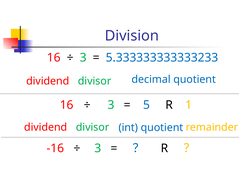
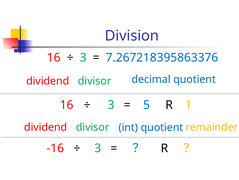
5.333333333333233: 5.333333333333233 -> 7.267218395863376
